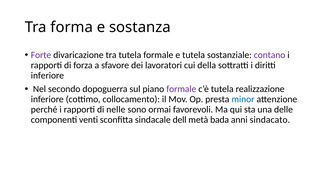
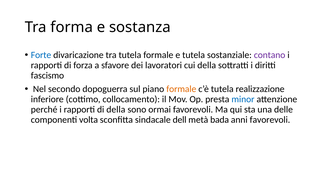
Forte colour: purple -> blue
inferiore at (47, 75): inferiore -> fascismo
formale at (181, 89) colour: purple -> orange
di nelle: nelle -> della
venti: venti -> volta
anni sindacato: sindacato -> favorevoli
